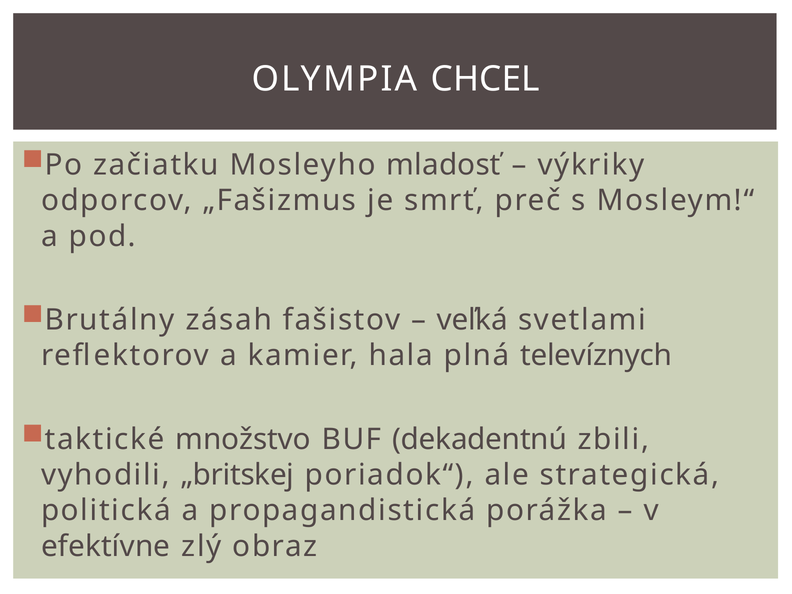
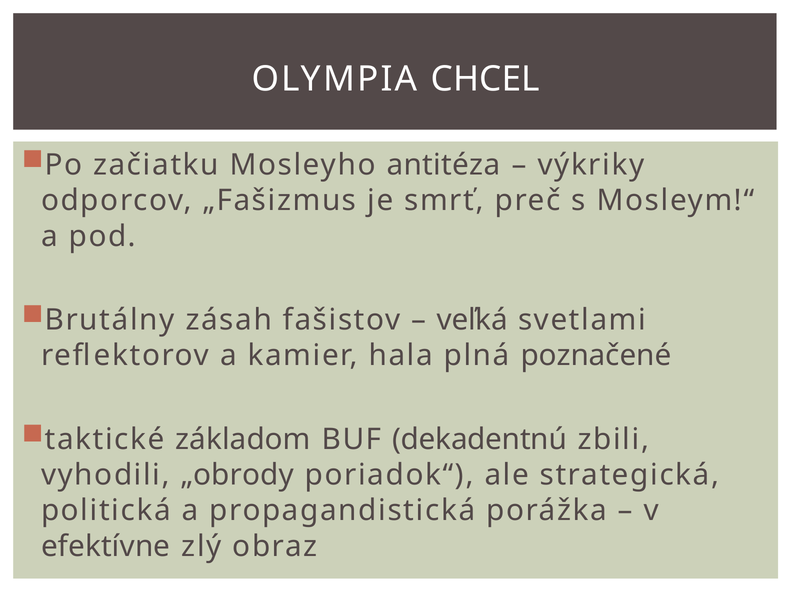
mladosť: mladosť -> antitéza
televíznych: televíznych -> poznačené
množstvo: množstvo -> základom
„britskej: „britskej -> „obrody
